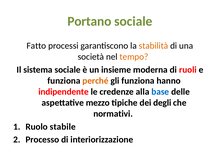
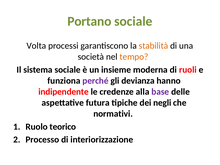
Fatto: Fatto -> Volta
perché colour: orange -> purple
gli funziona: funziona -> devianza
base colour: blue -> purple
mezzo: mezzo -> futura
degli: degli -> negli
stabile: stabile -> teorico
